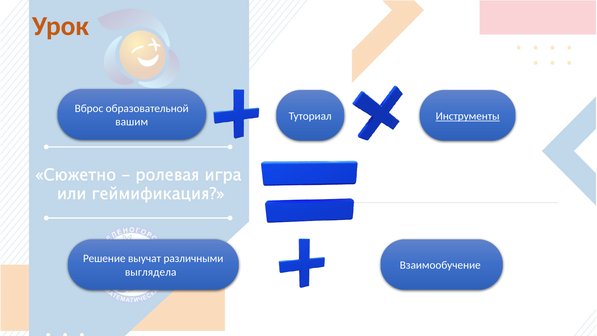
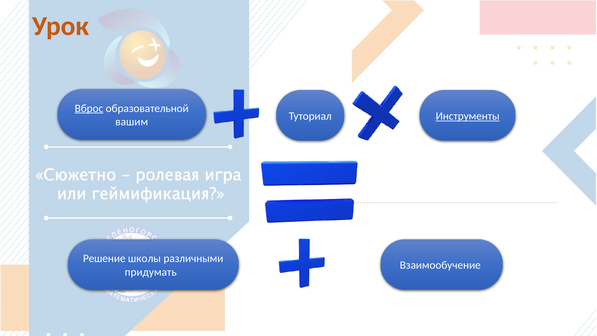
Вброс underline: none -> present
выучат: выучат -> школы
выглядела: выглядела -> придумать
